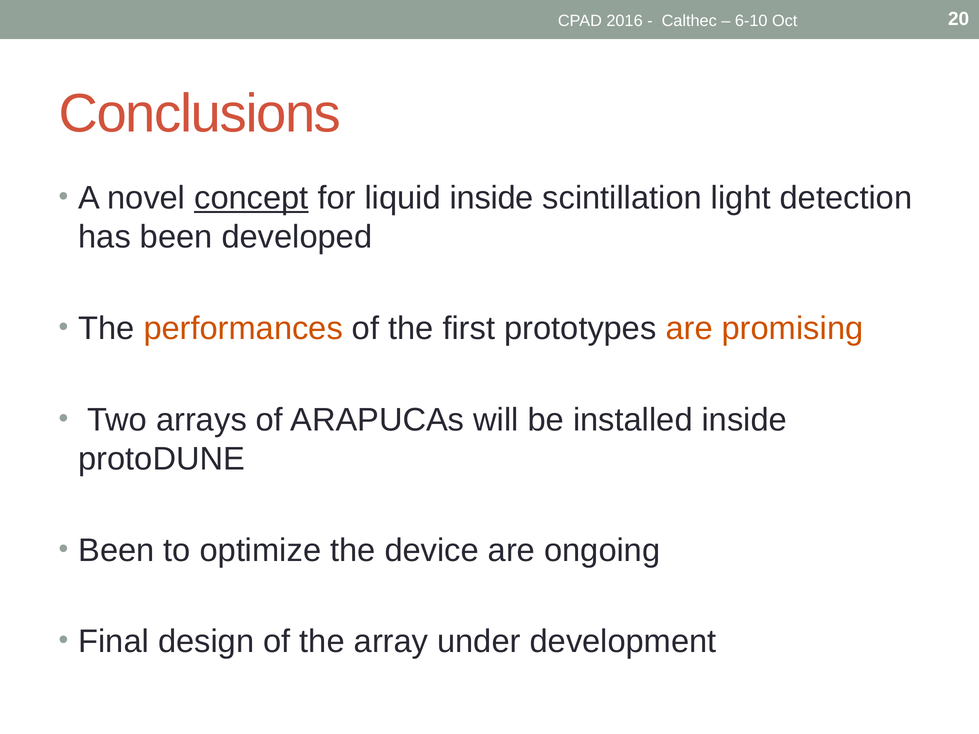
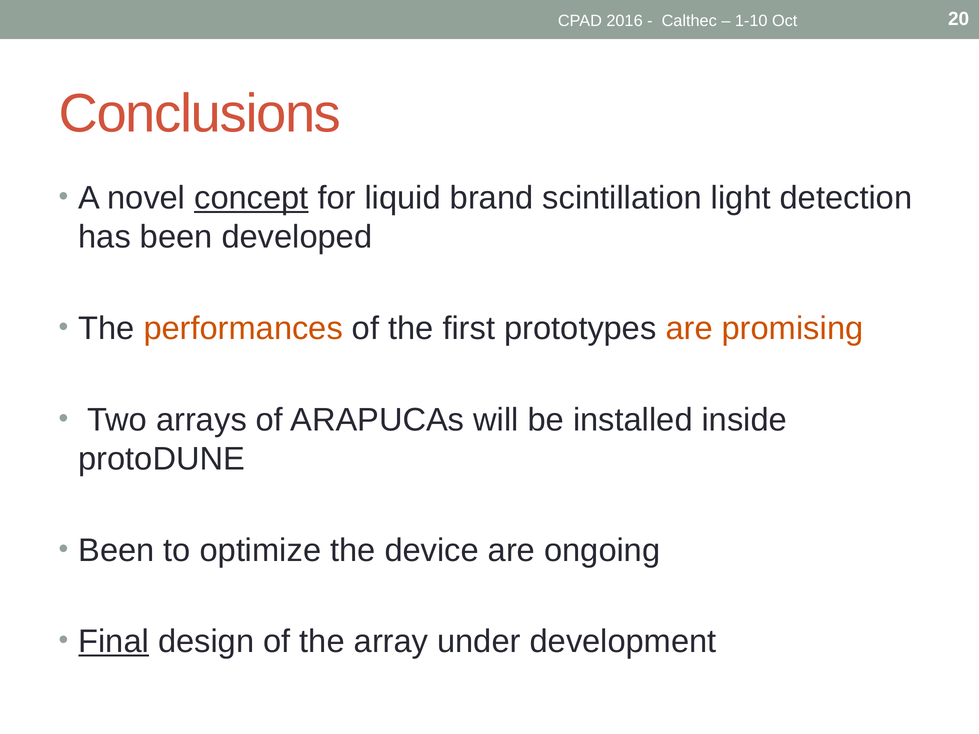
6-10: 6-10 -> 1-10
liquid inside: inside -> brand
Final underline: none -> present
